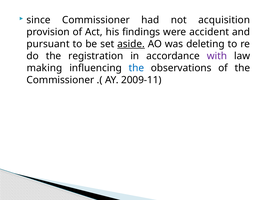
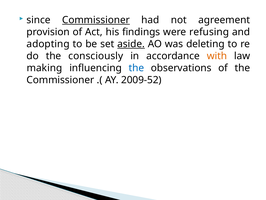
Commissioner at (96, 20) underline: none -> present
acquisition: acquisition -> agreement
accident: accident -> refusing
pursuant: pursuant -> adopting
registration: registration -> consciously
with colour: purple -> orange
2009-11: 2009-11 -> 2009-52
